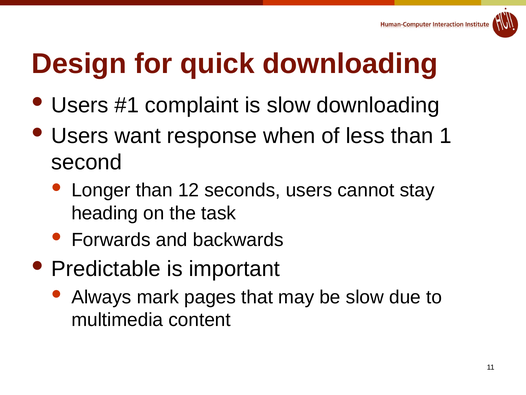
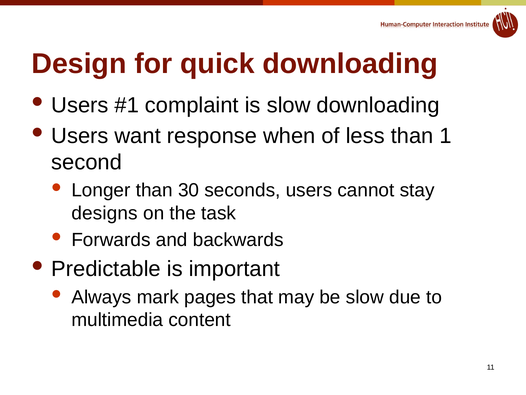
12: 12 -> 30
heading: heading -> designs
